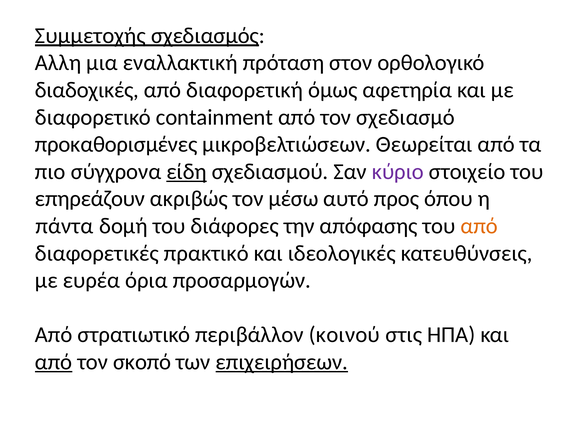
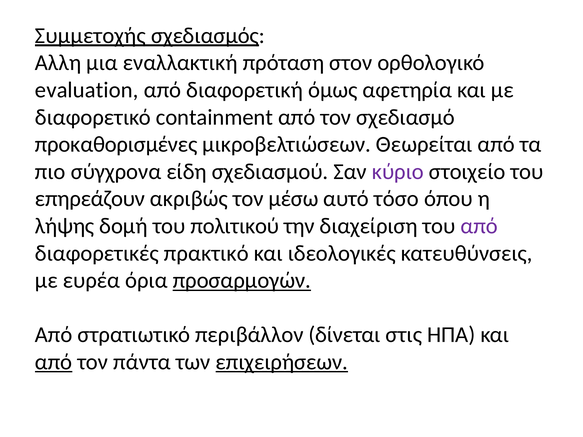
διαδοχικές: διαδοχικές -> evaluation
είδη underline: present -> none
προς: προς -> τόσο
πάντα: πάντα -> λήψης
διάφορες: διάφορες -> πολιτικού
απόφασης: απόφασης -> διαχείριση
από at (479, 226) colour: orange -> purple
προσαρμογών underline: none -> present
κοινού: κοινού -> δίνεται
σκοπό: σκοπό -> πάντα
